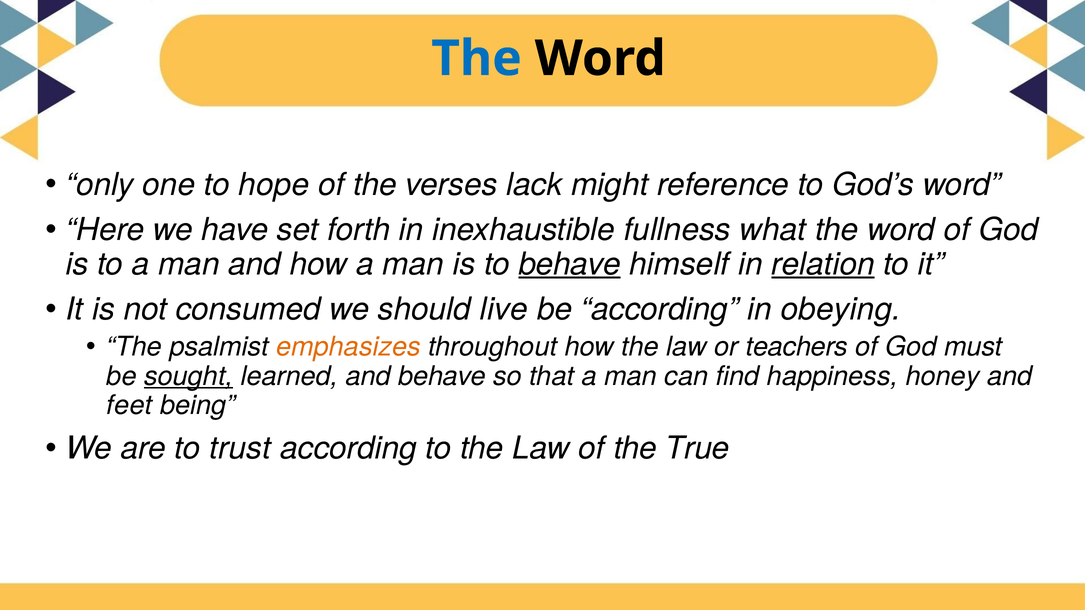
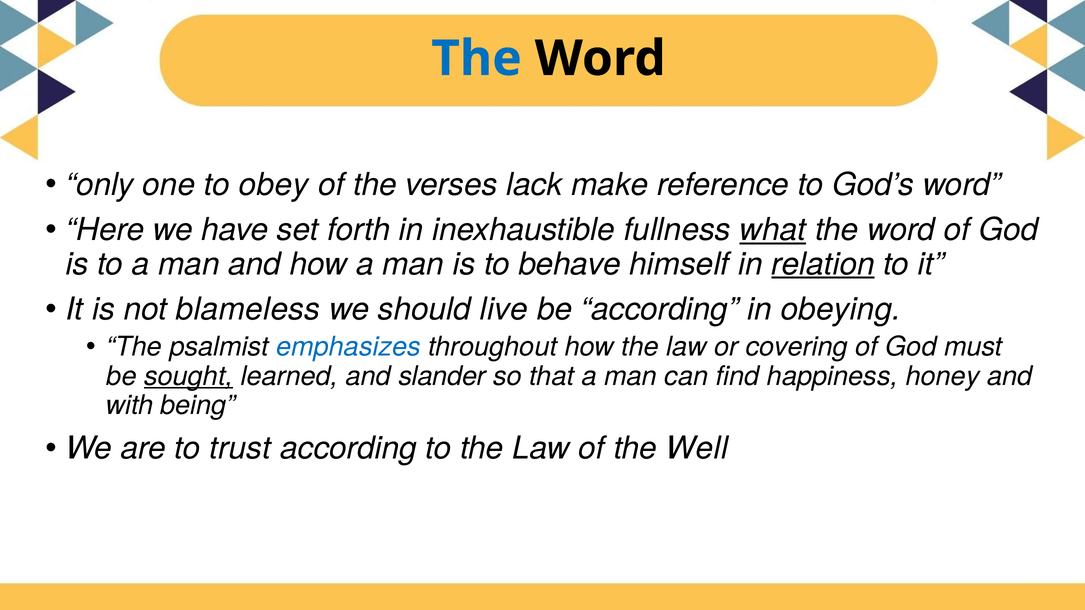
hope: hope -> obey
might: might -> make
what underline: none -> present
behave at (570, 264) underline: present -> none
consumed: consumed -> blameless
emphasizes colour: orange -> blue
teachers: teachers -> covering
and behave: behave -> slander
feet: feet -> with
True: True -> Well
